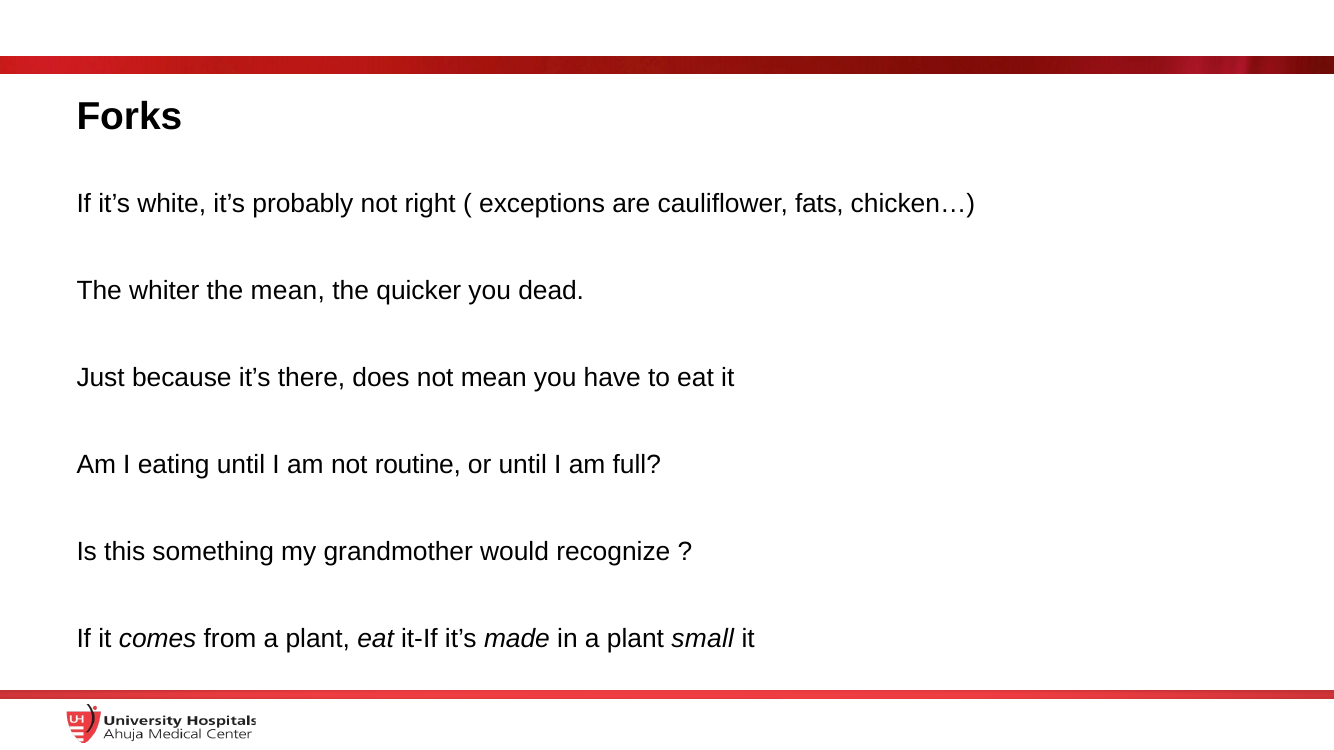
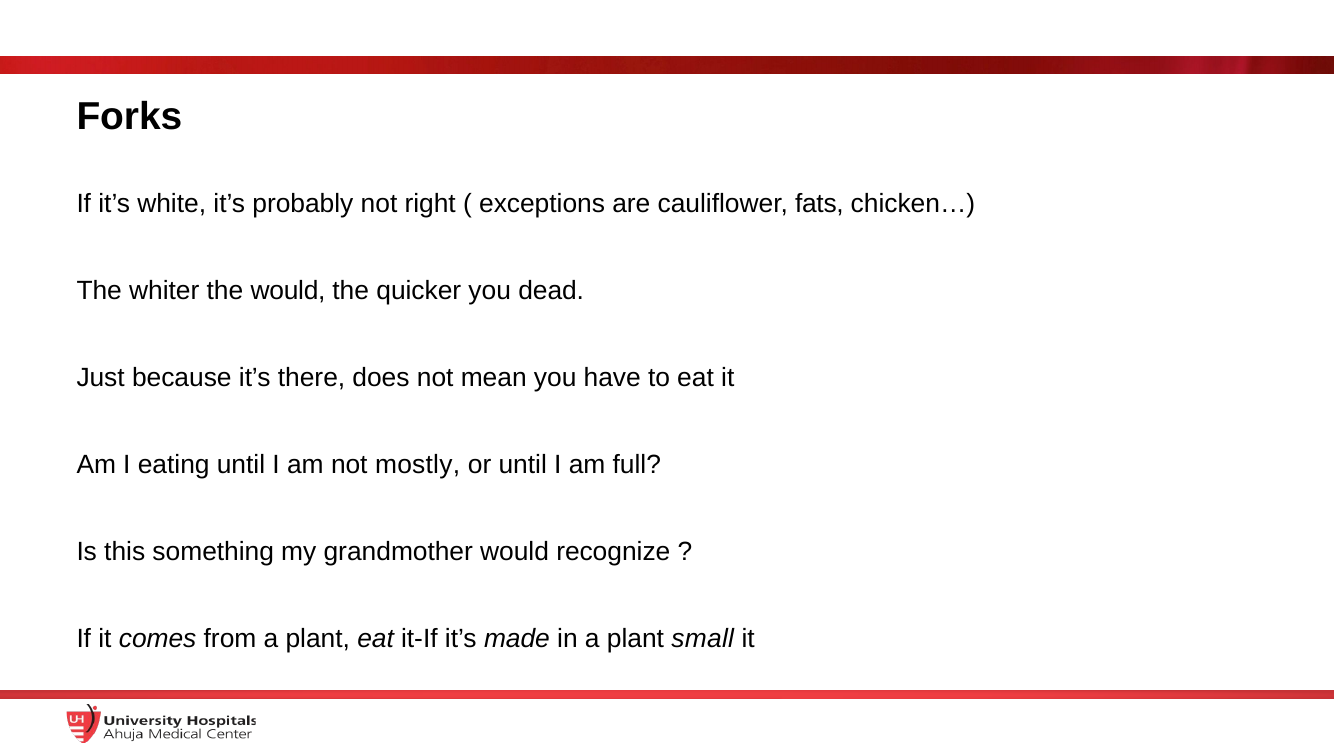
the mean: mean -> would
routine: routine -> mostly
